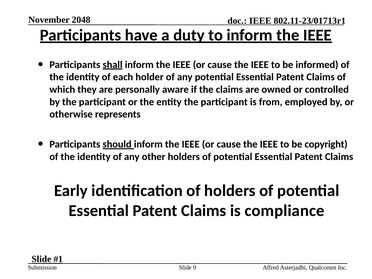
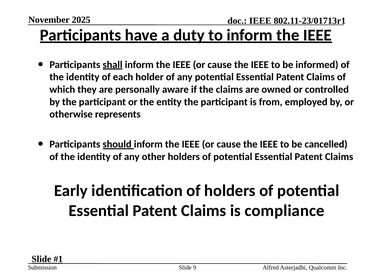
2048: 2048 -> 2025
copyright: copyright -> cancelled
